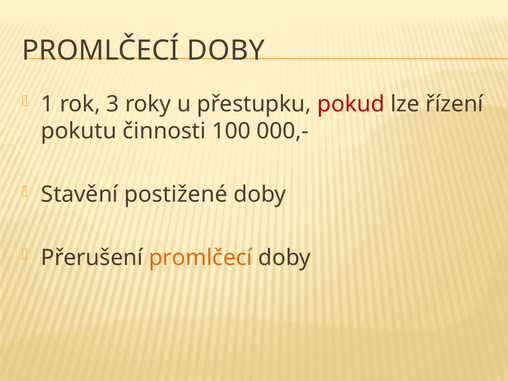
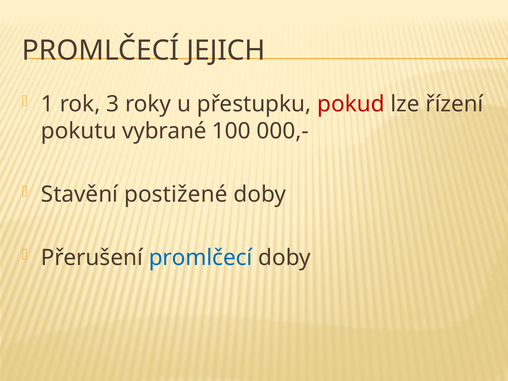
DOBY at (226, 51): DOBY -> JEJICH
činnosti: činnosti -> vybrané
promlčecí at (201, 258) colour: orange -> blue
